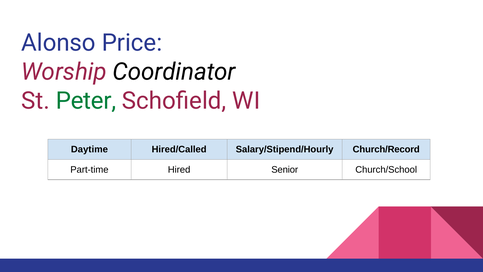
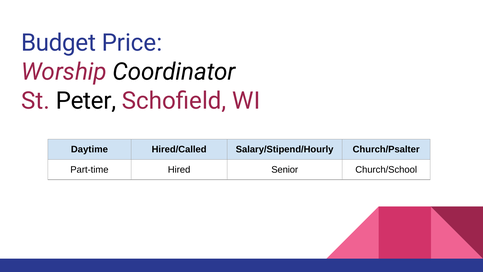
Alonso: Alonso -> Budget
Peter colour: green -> black
Church/Record: Church/Record -> Church/Psalter
